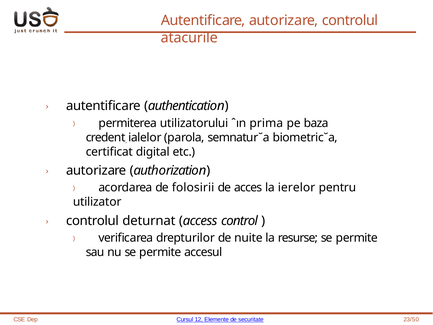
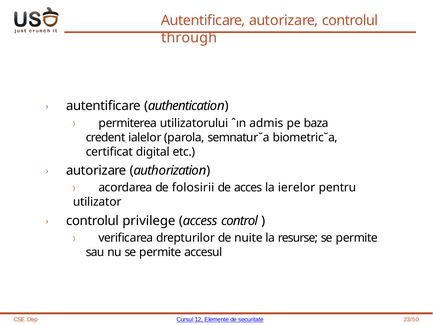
atacurile: atacurile -> through
prima: prima -> admis
deturnat: deturnat -> privilege
